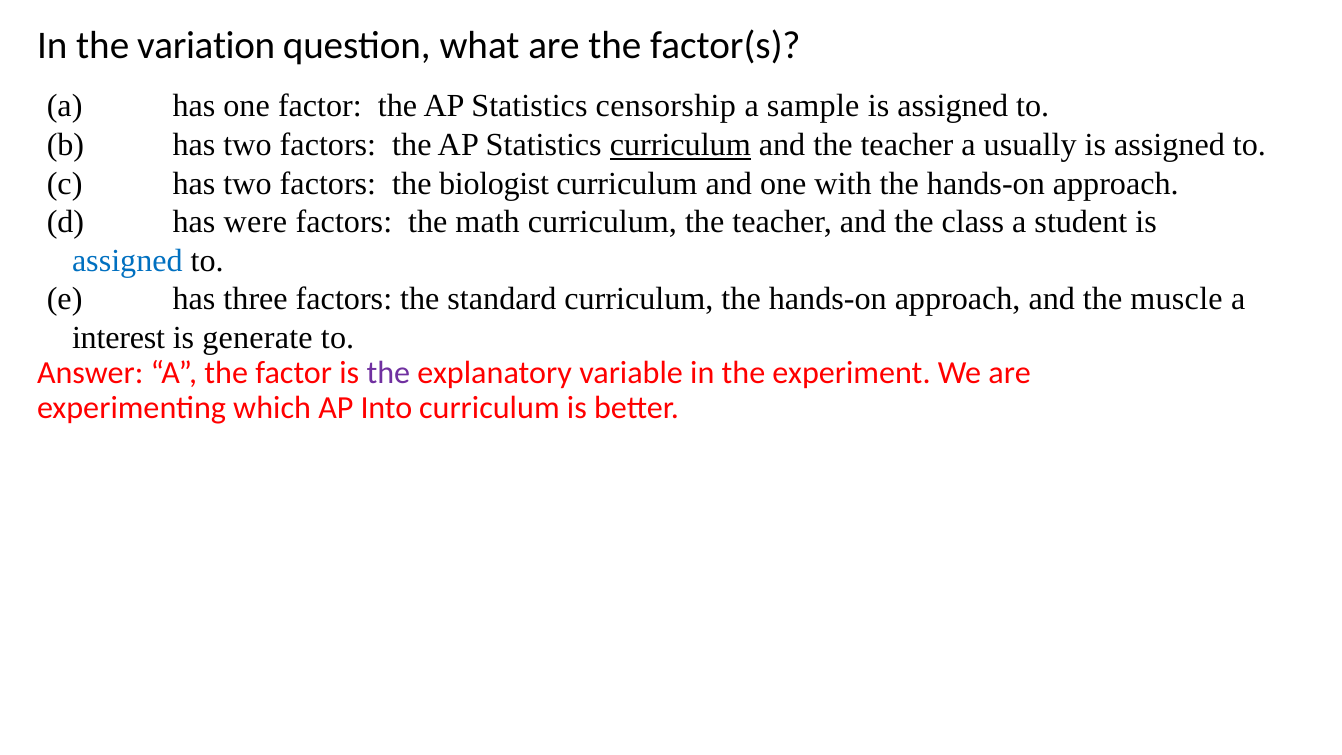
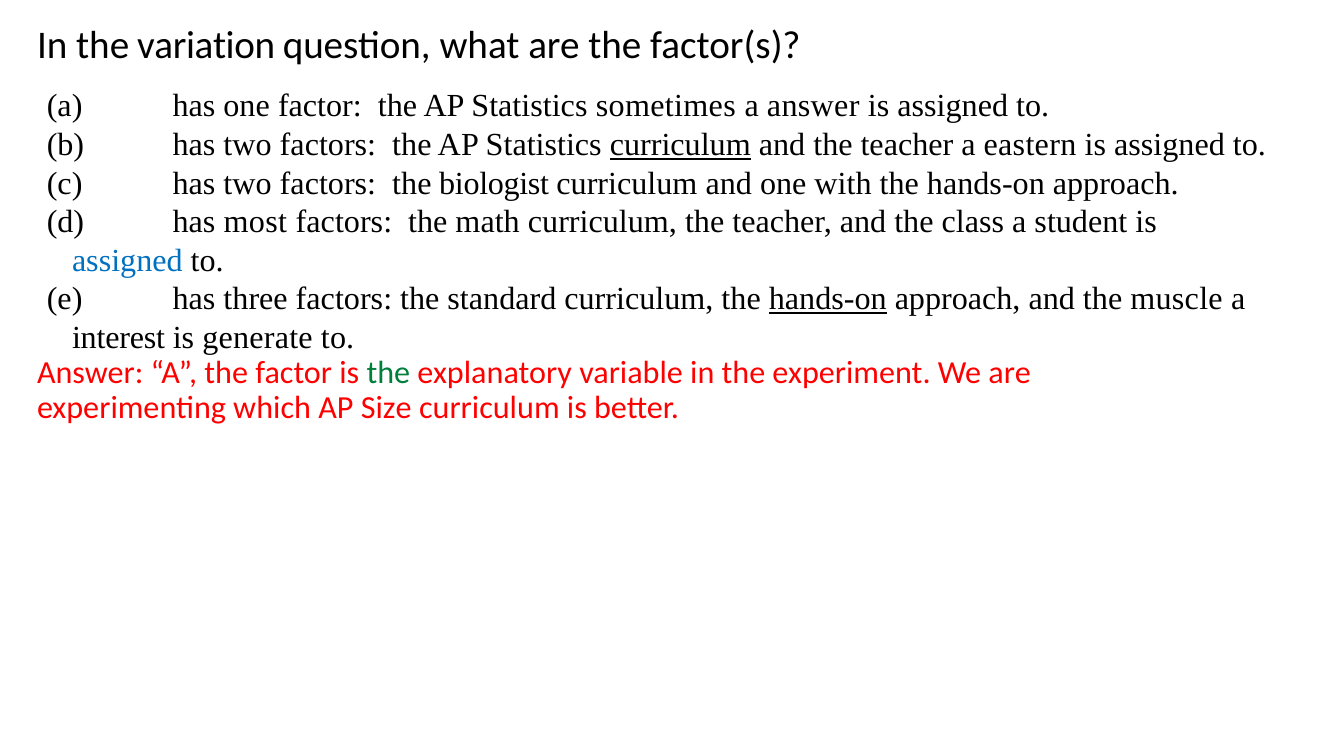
censorship: censorship -> sometimes
a sample: sample -> answer
usually: usually -> eastern
were: were -> most
hands-on at (828, 299) underline: none -> present
the at (388, 373) colour: purple -> green
Into: Into -> Size
